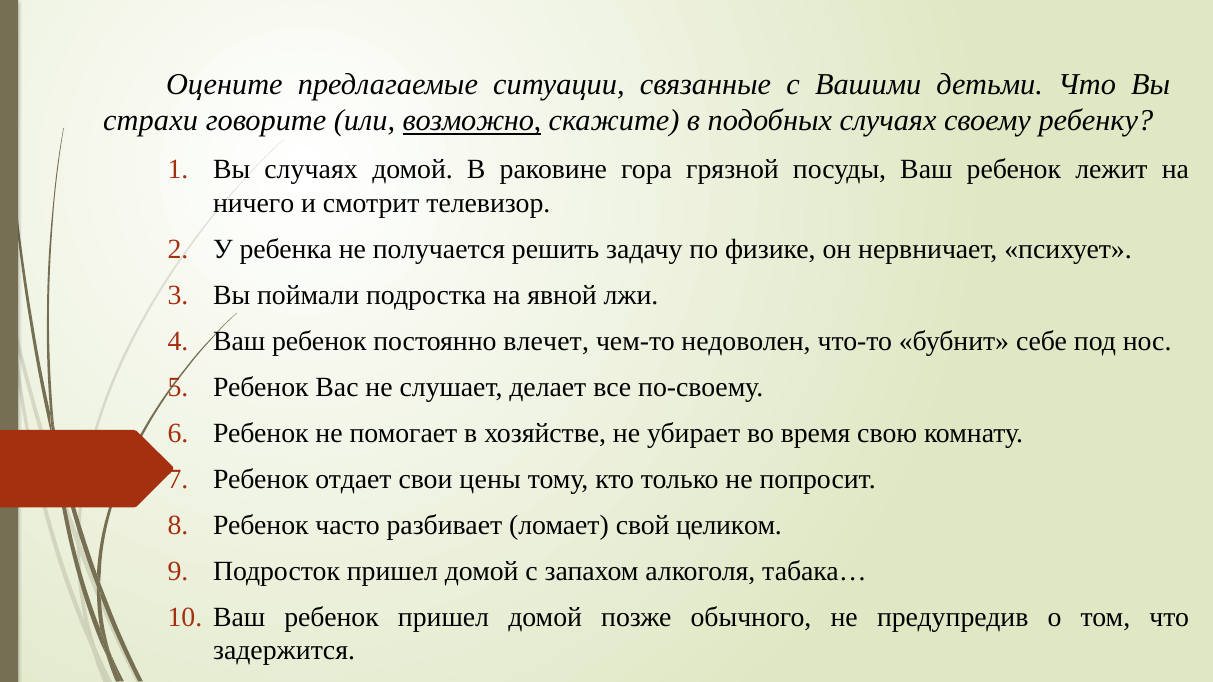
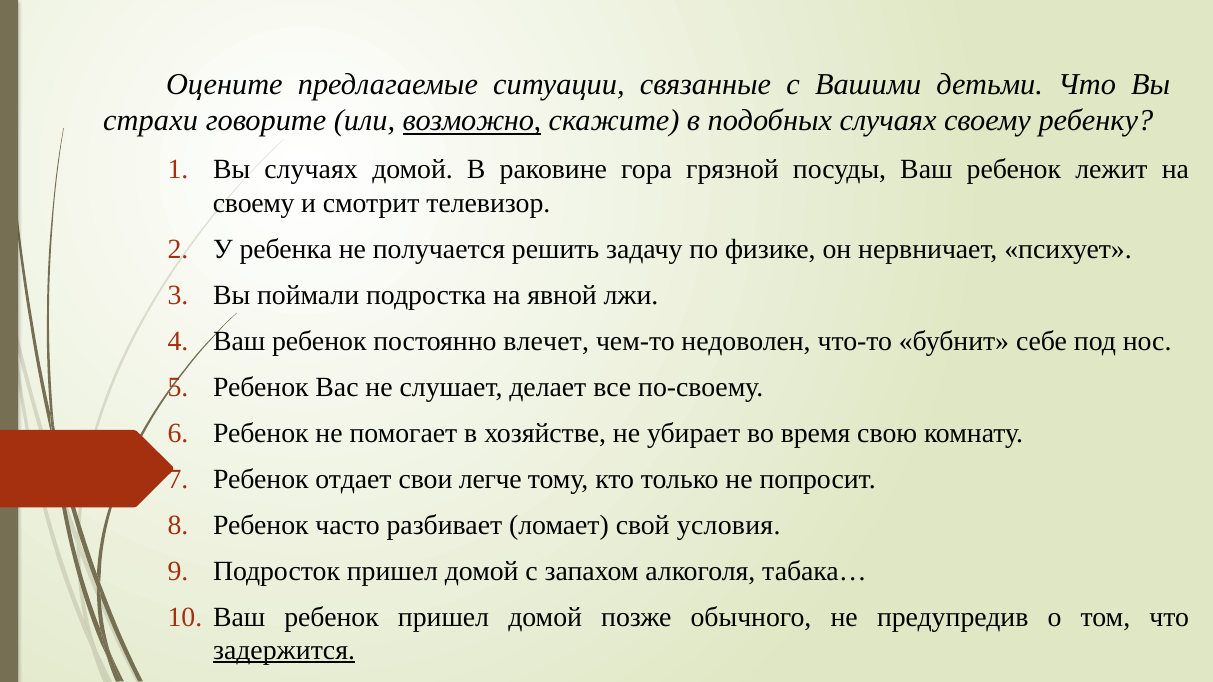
ничего at (254, 203): ничего -> своему
цены: цены -> легче
целиком: целиком -> условия
задержится underline: none -> present
